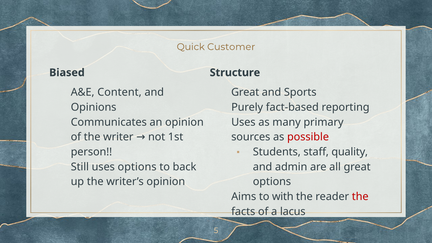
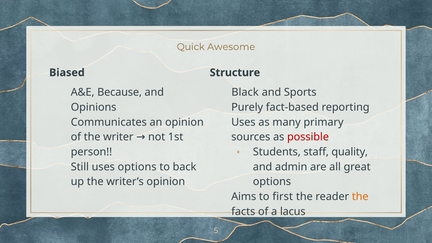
Customer: Customer -> Awesome
Content: Content -> Because
Great at (245, 92): Great -> Black
with: with -> first
the at (360, 197) colour: red -> orange
